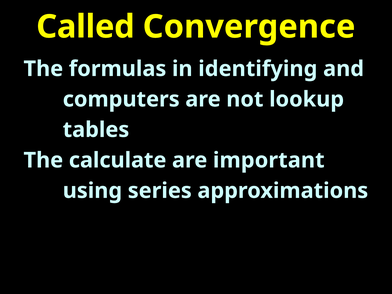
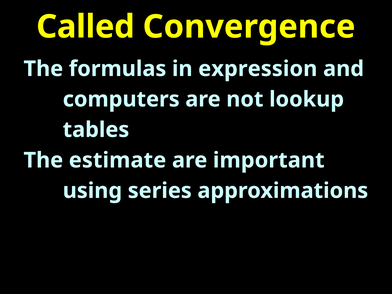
identifying: identifying -> expression
calculate: calculate -> estimate
